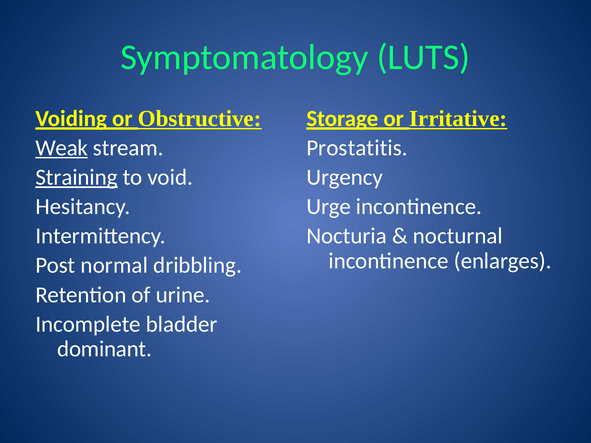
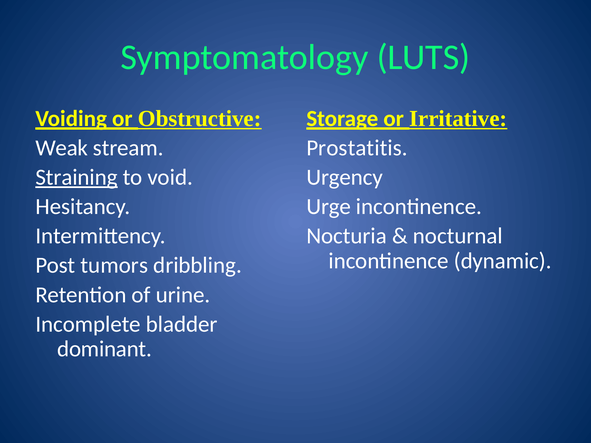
Weak underline: present -> none
enlarges: enlarges -> dynamic
normal: normal -> tumors
